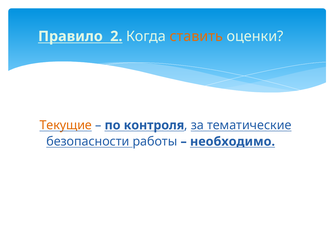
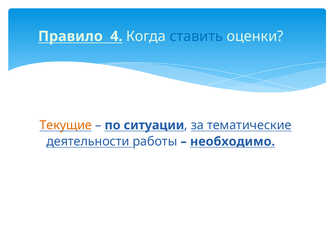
2: 2 -> 4
ставить colour: orange -> blue
контроля: контроля -> ситуации
безопасности: безопасности -> деятельности
